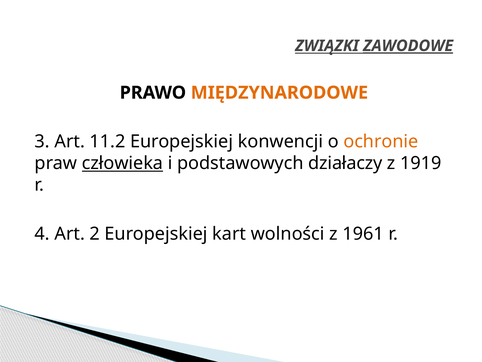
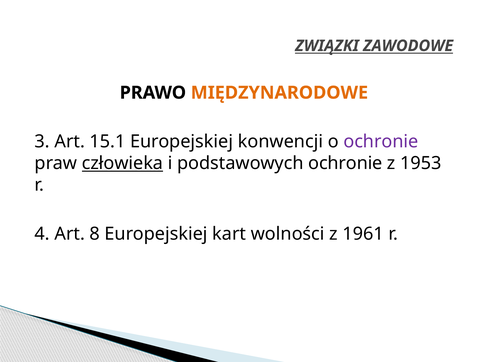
ZAWODOWE underline: present -> none
11.2: 11.2 -> 15.1
ochronie at (381, 141) colour: orange -> purple
podstawowych działaczy: działaczy -> ochronie
1919: 1919 -> 1953
2: 2 -> 8
